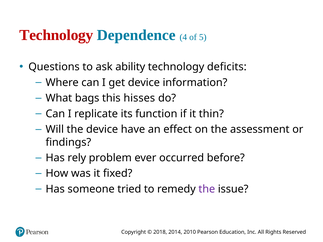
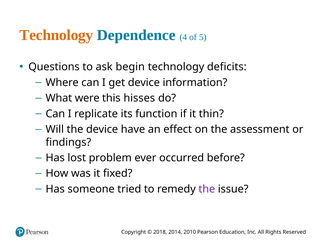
Technology at (56, 35) colour: red -> orange
ability: ability -> begin
bags: bags -> were
rely: rely -> lost
